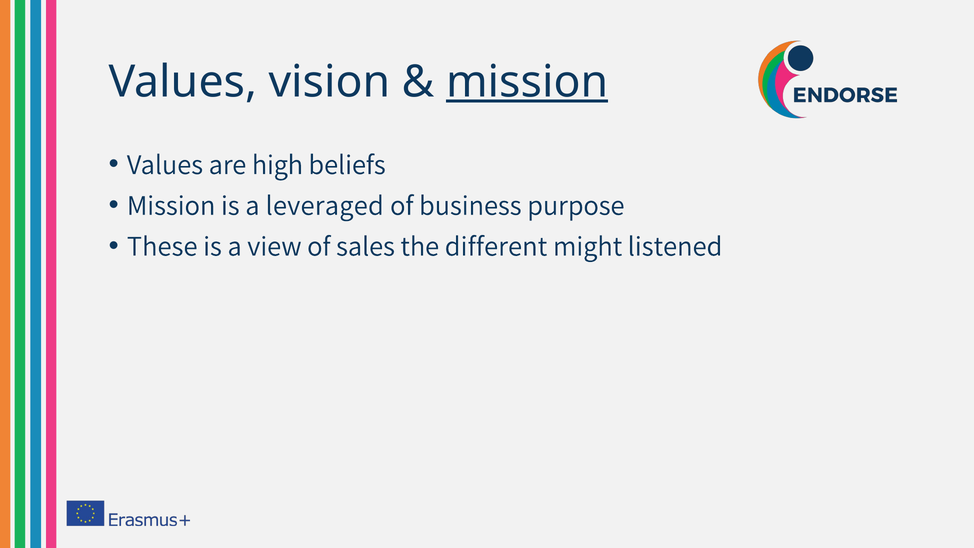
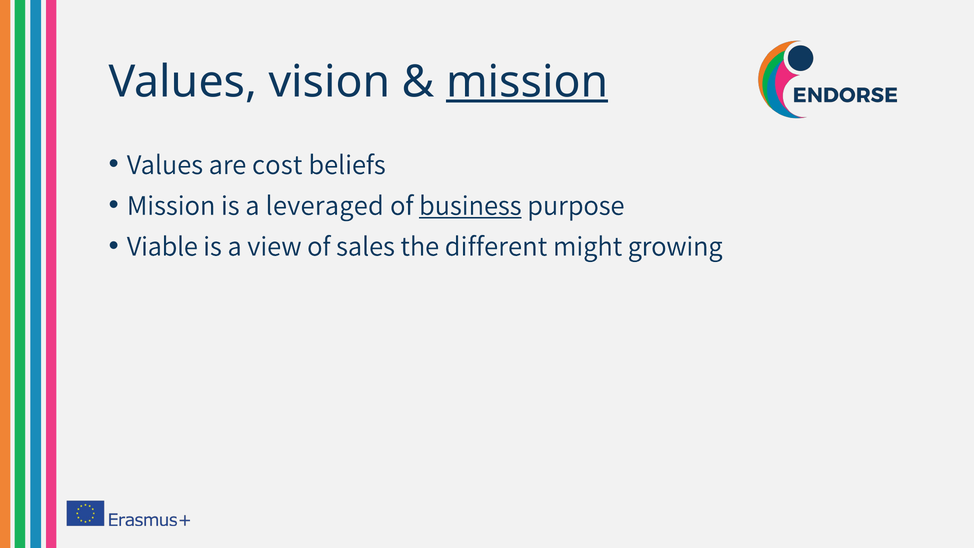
high: high -> cost
business underline: none -> present
These: These -> Viable
listened: listened -> growing
